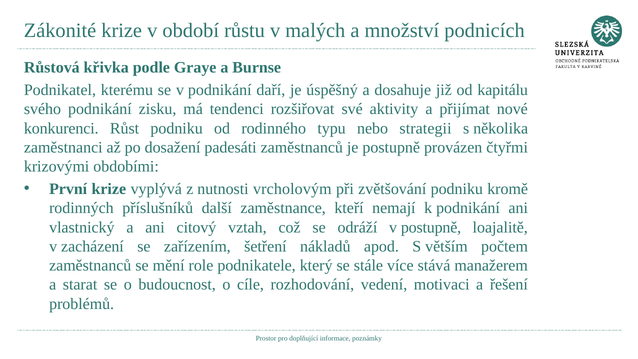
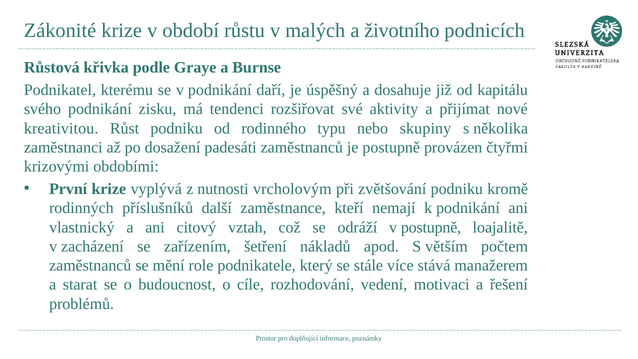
množství: množství -> životního
konkurenci: konkurenci -> kreativitou
strategii: strategii -> skupiny
